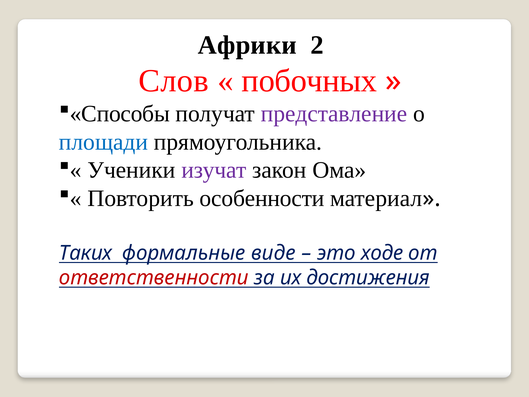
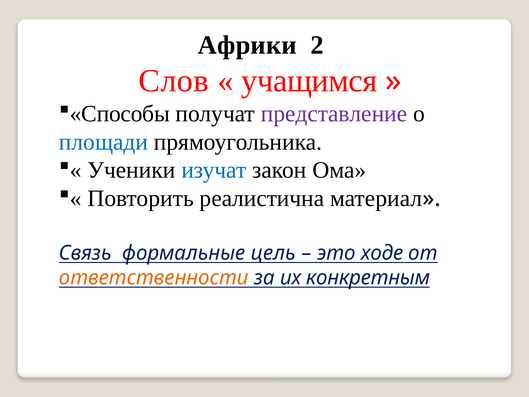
побочных: побочных -> учащимся
изучат colour: purple -> blue
особенности: особенности -> реалистична
Таких: Таких -> Связь
виде: виде -> цель
ответственности colour: red -> orange
достижения: достижения -> конкретным
